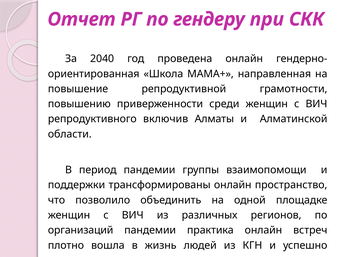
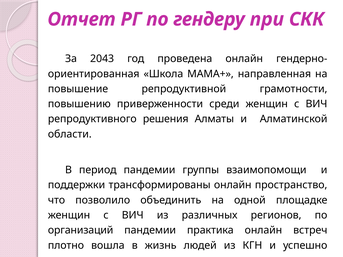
2040: 2040 -> 2043
включив: включив -> решения
